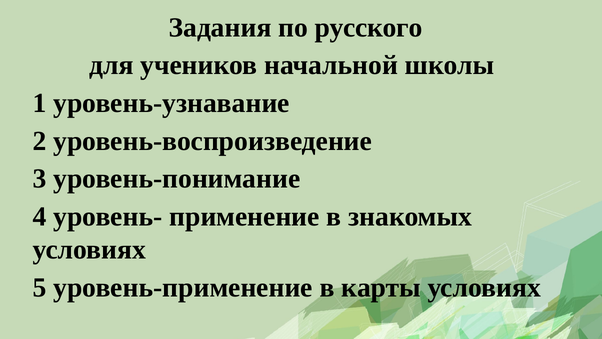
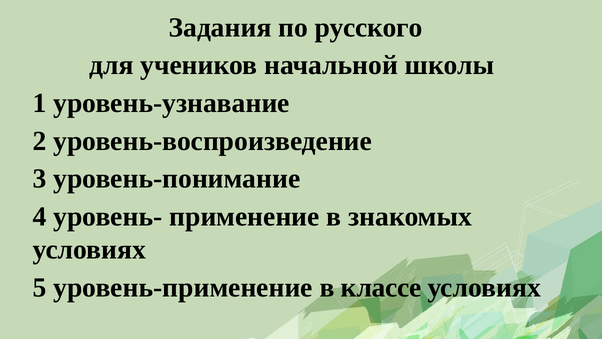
карты: карты -> классе
